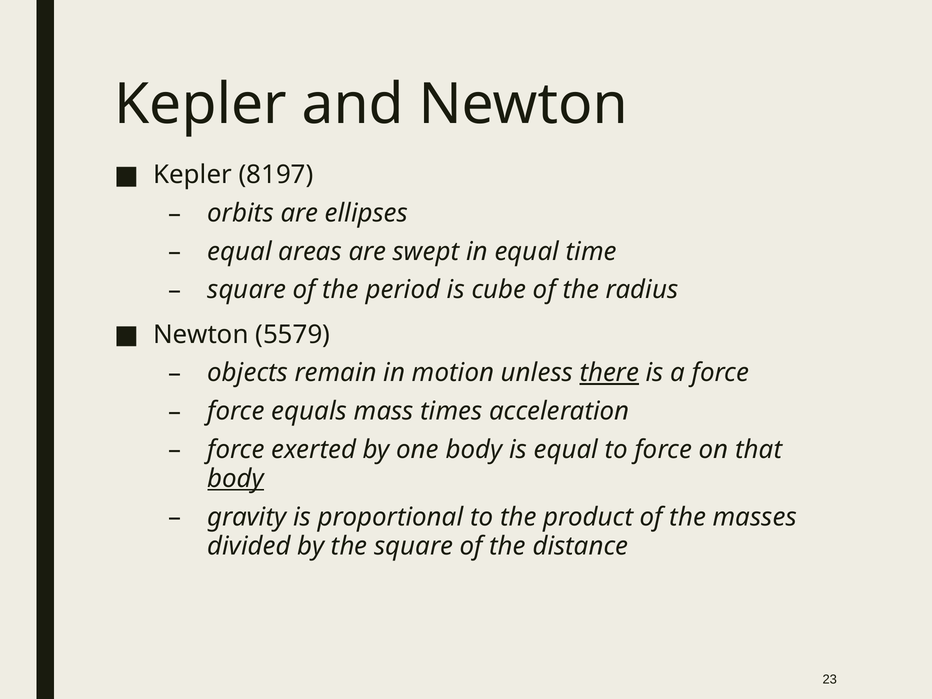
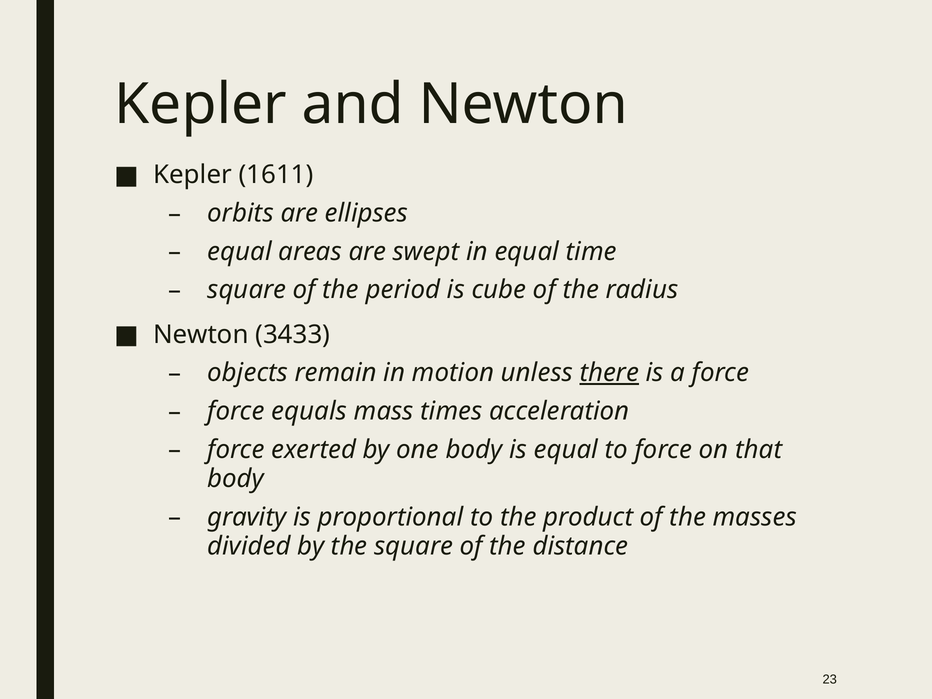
8197: 8197 -> 1611
5579: 5579 -> 3433
body at (236, 479) underline: present -> none
